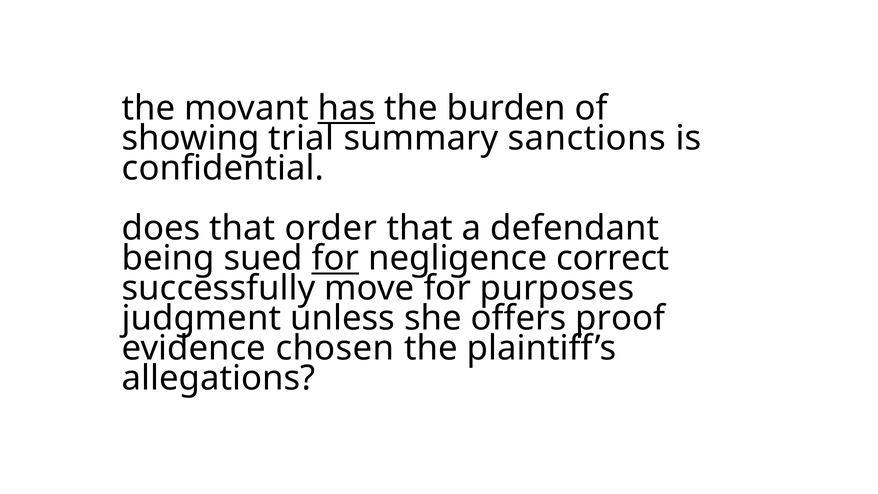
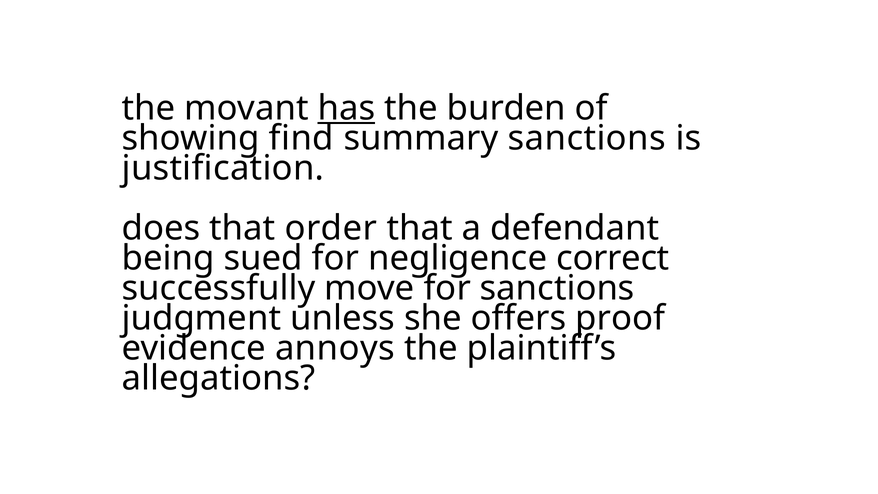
trial: trial -> find
confidential: confidential -> justification
for at (335, 258) underline: present -> none
for purposes: purposes -> sanctions
chosen: chosen -> annoys
